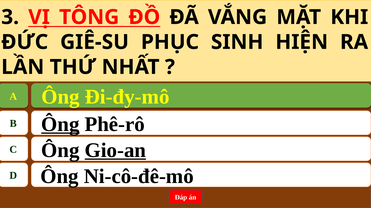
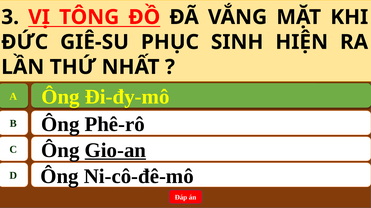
Ông at (60, 125) underline: present -> none
